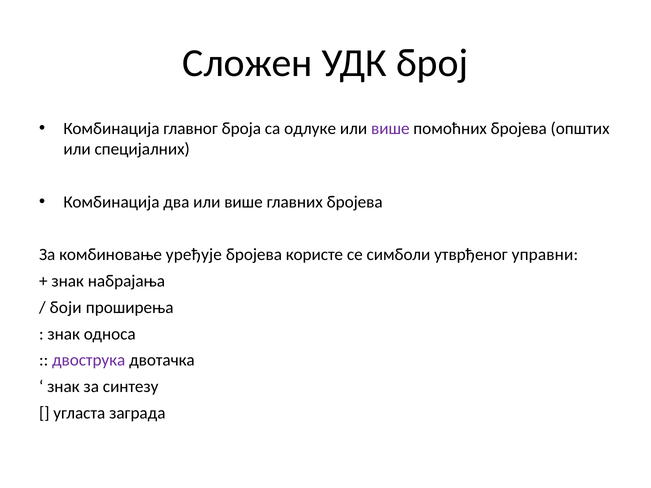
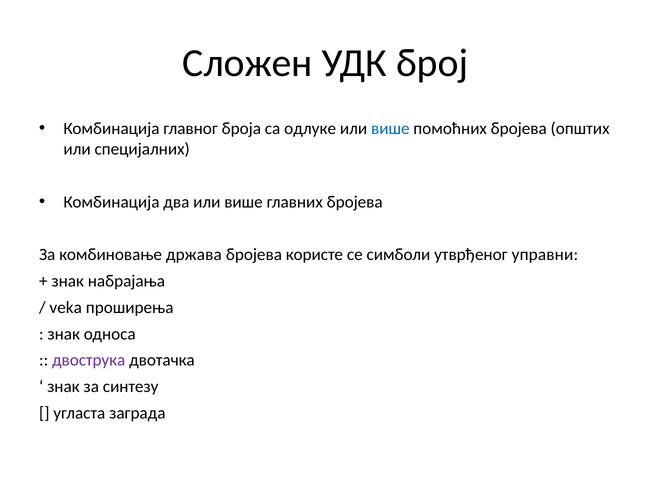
више at (390, 129) colour: purple -> blue
уређује: уређује -> држава
боји: боји -> veka
